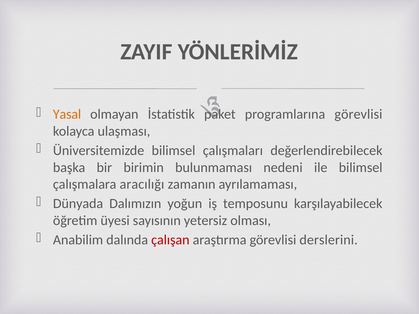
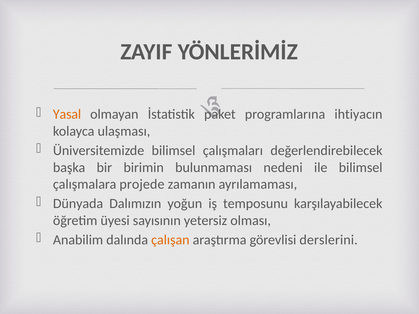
programlarına görevlisi: görevlisi -> ihtiyacın
aracılığı: aracılığı -> projede
çalışan colour: red -> orange
